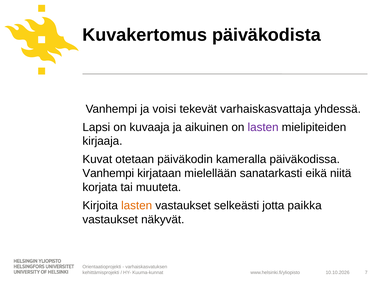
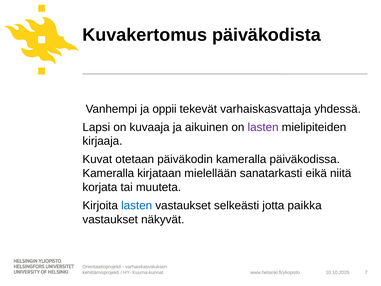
voisi: voisi -> oppii
Vanhempi at (108, 173): Vanhempi -> Kameralla
lasten at (137, 205) colour: orange -> blue
